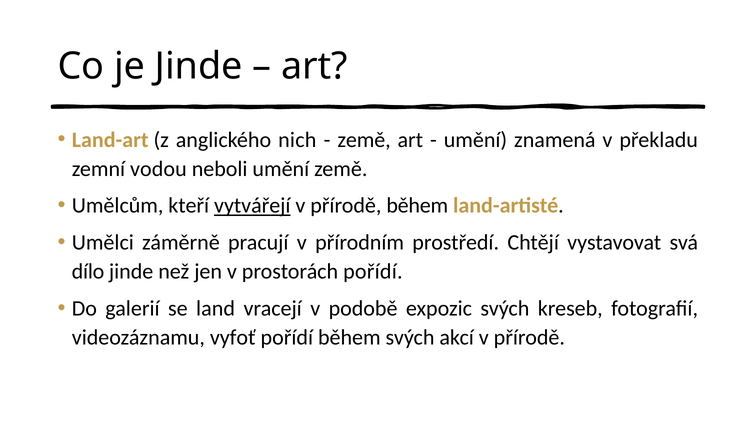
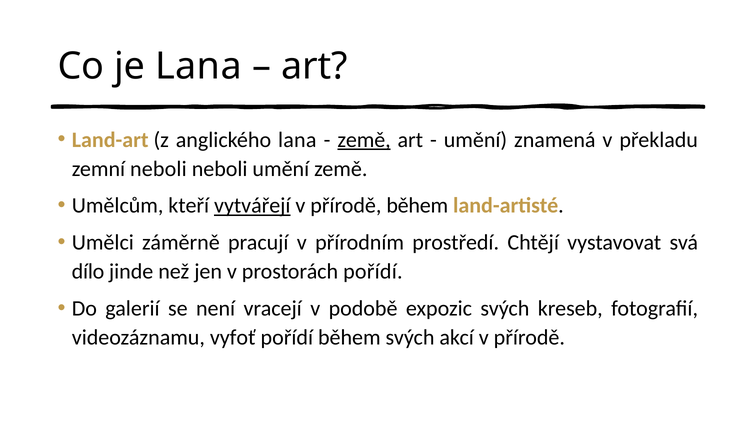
je Jinde: Jinde -> Lana
anglického nich: nich -> lana
země at (364, 140) underline: none -> present
zemní vodou: vodou -> neboli
land: land -> není
